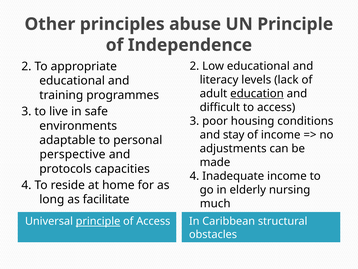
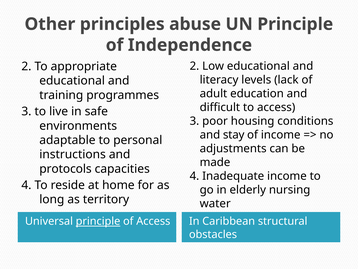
education underline: present -> none
perspective: perspective -> instructions
facilitate: facilitate -> territory
much: much -> water
